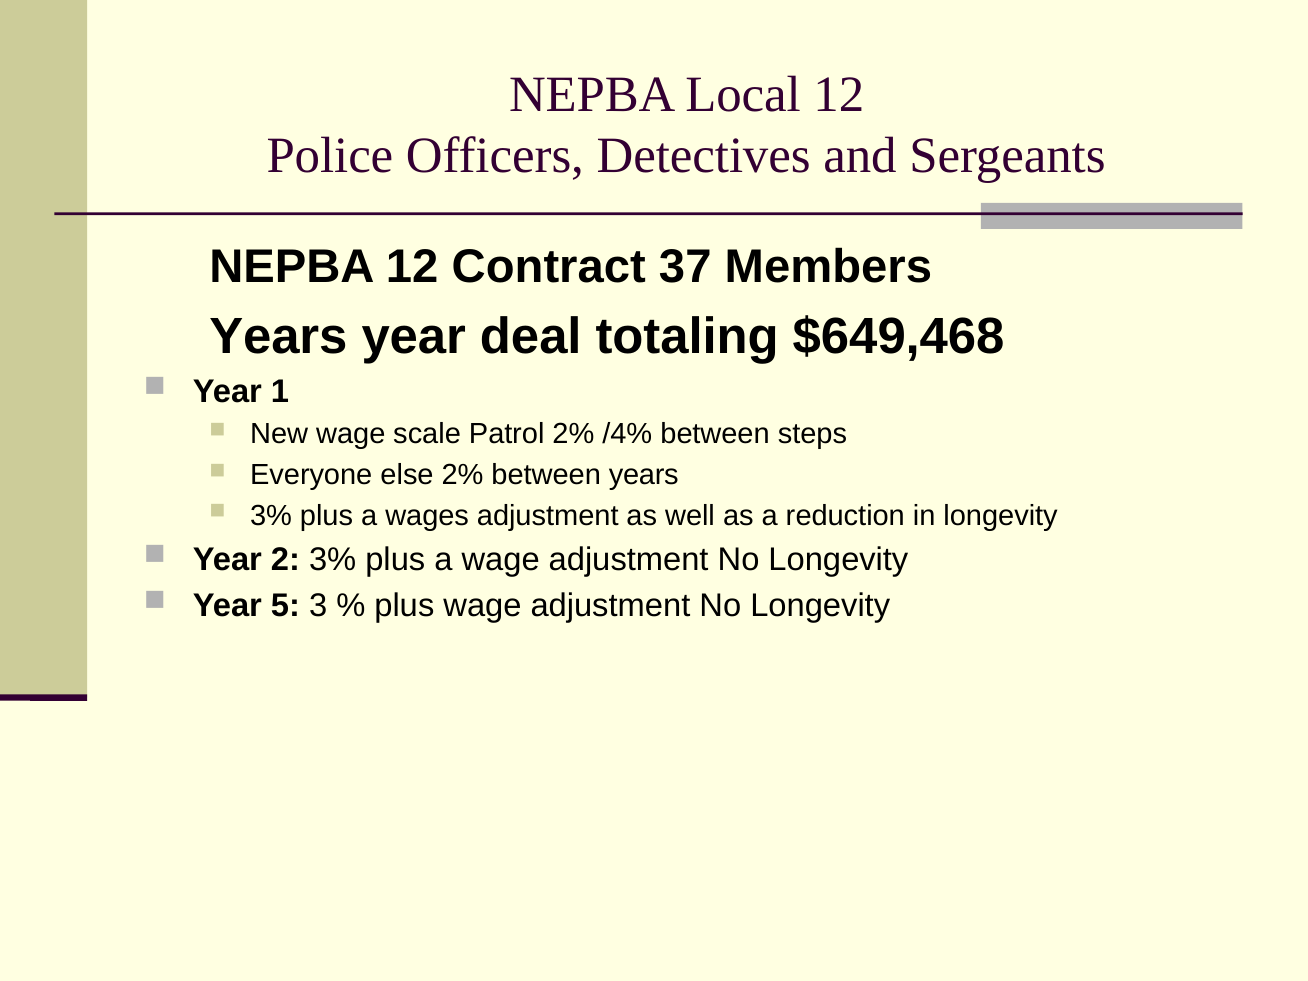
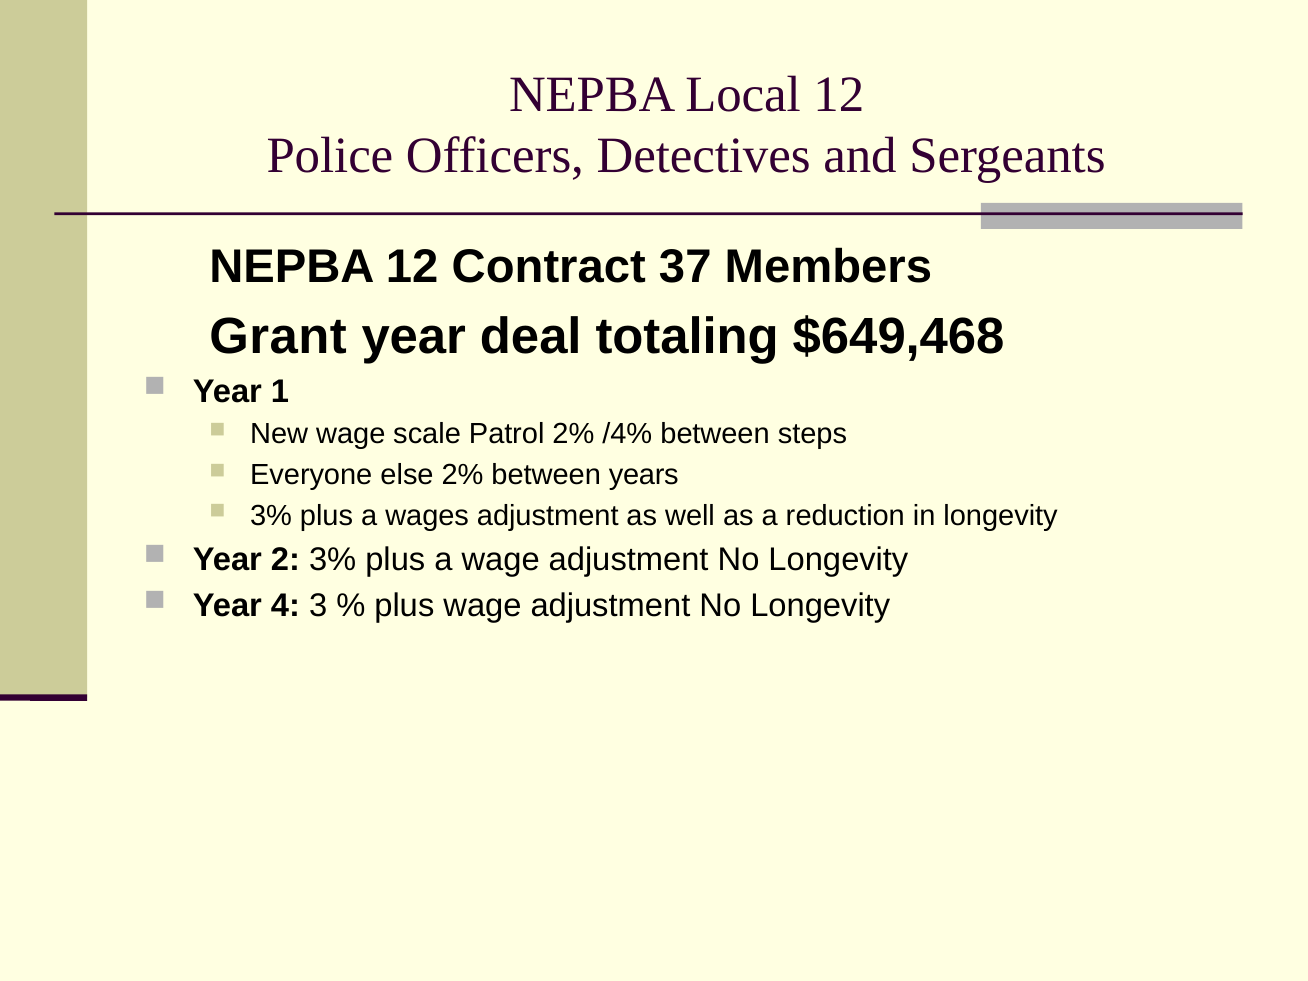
Years at (278, 336): Years -> Grant
5: 5 -> 4
